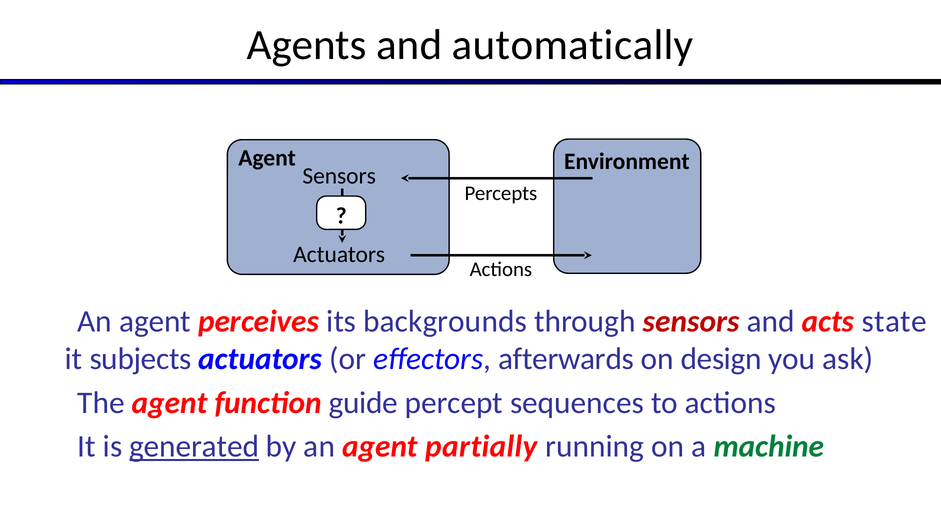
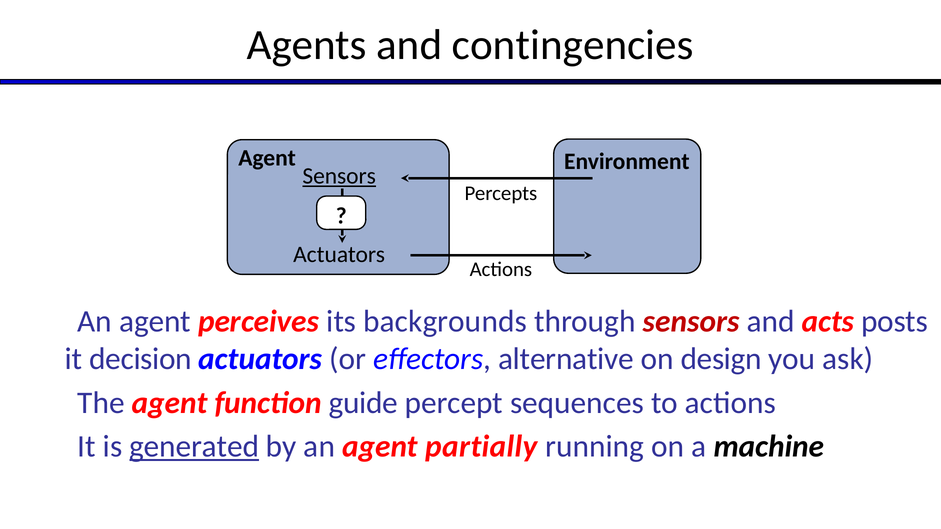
automatically: automatically -> contingencies
Sensors at (339, 176) underline: none -> present
state: state -> posts
subjects: subjects -> decision
afterwards: afterwards -> alternative
machine colour: green -> black
